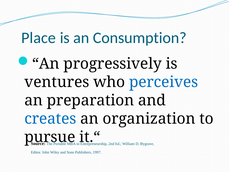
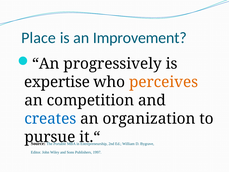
Consumption: Consumption -> Improvement
ventures: ventures -> expertise
perceives colour: blue -> orange
preparation: preparation -> competition
